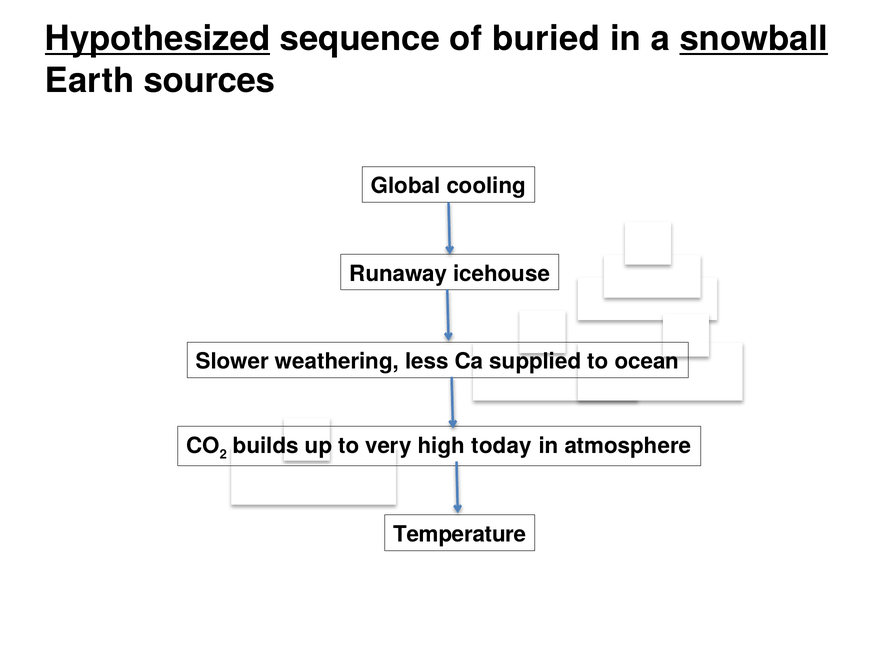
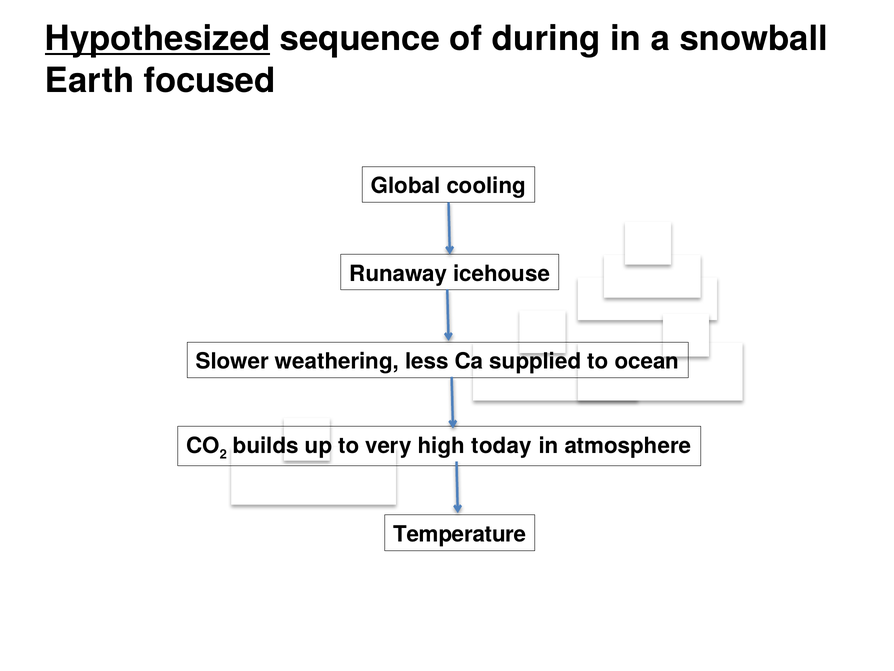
buried: buried -> during
snowball underline: present -> none
sources: sources -> focused
